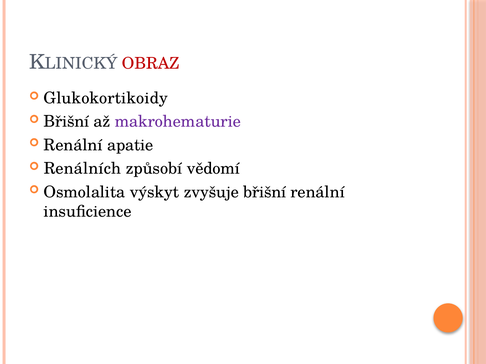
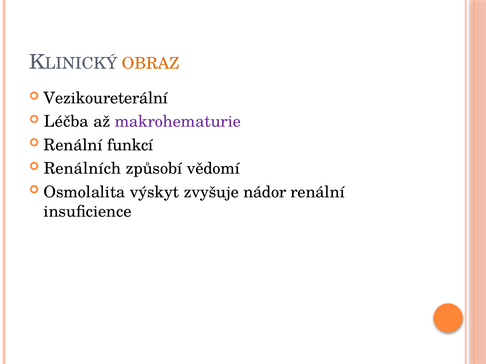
OBRAZ colour: red -> orange
Glukokortikoidy: Glukokortikoidy -> Vezikoureterální
Břišní at (66, 122): Břišní -> Léčba
apatie: apatie -> funkcí
zvyšuje břišní: břišní -> nádor
